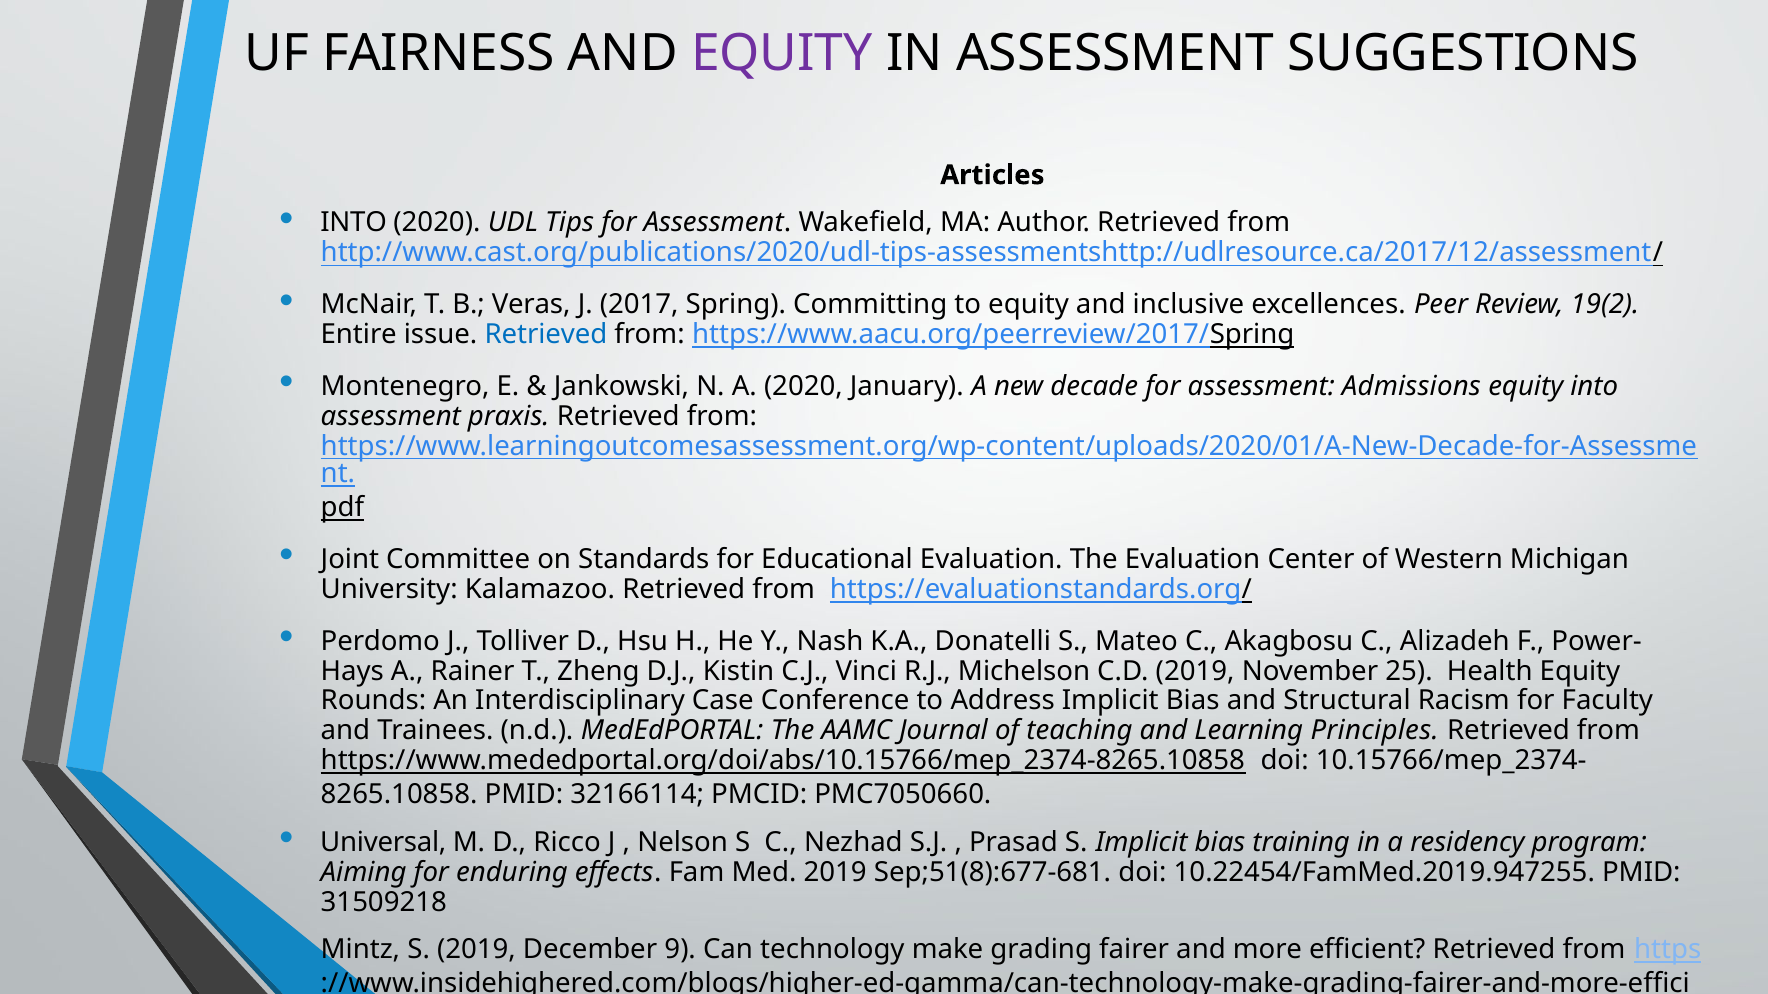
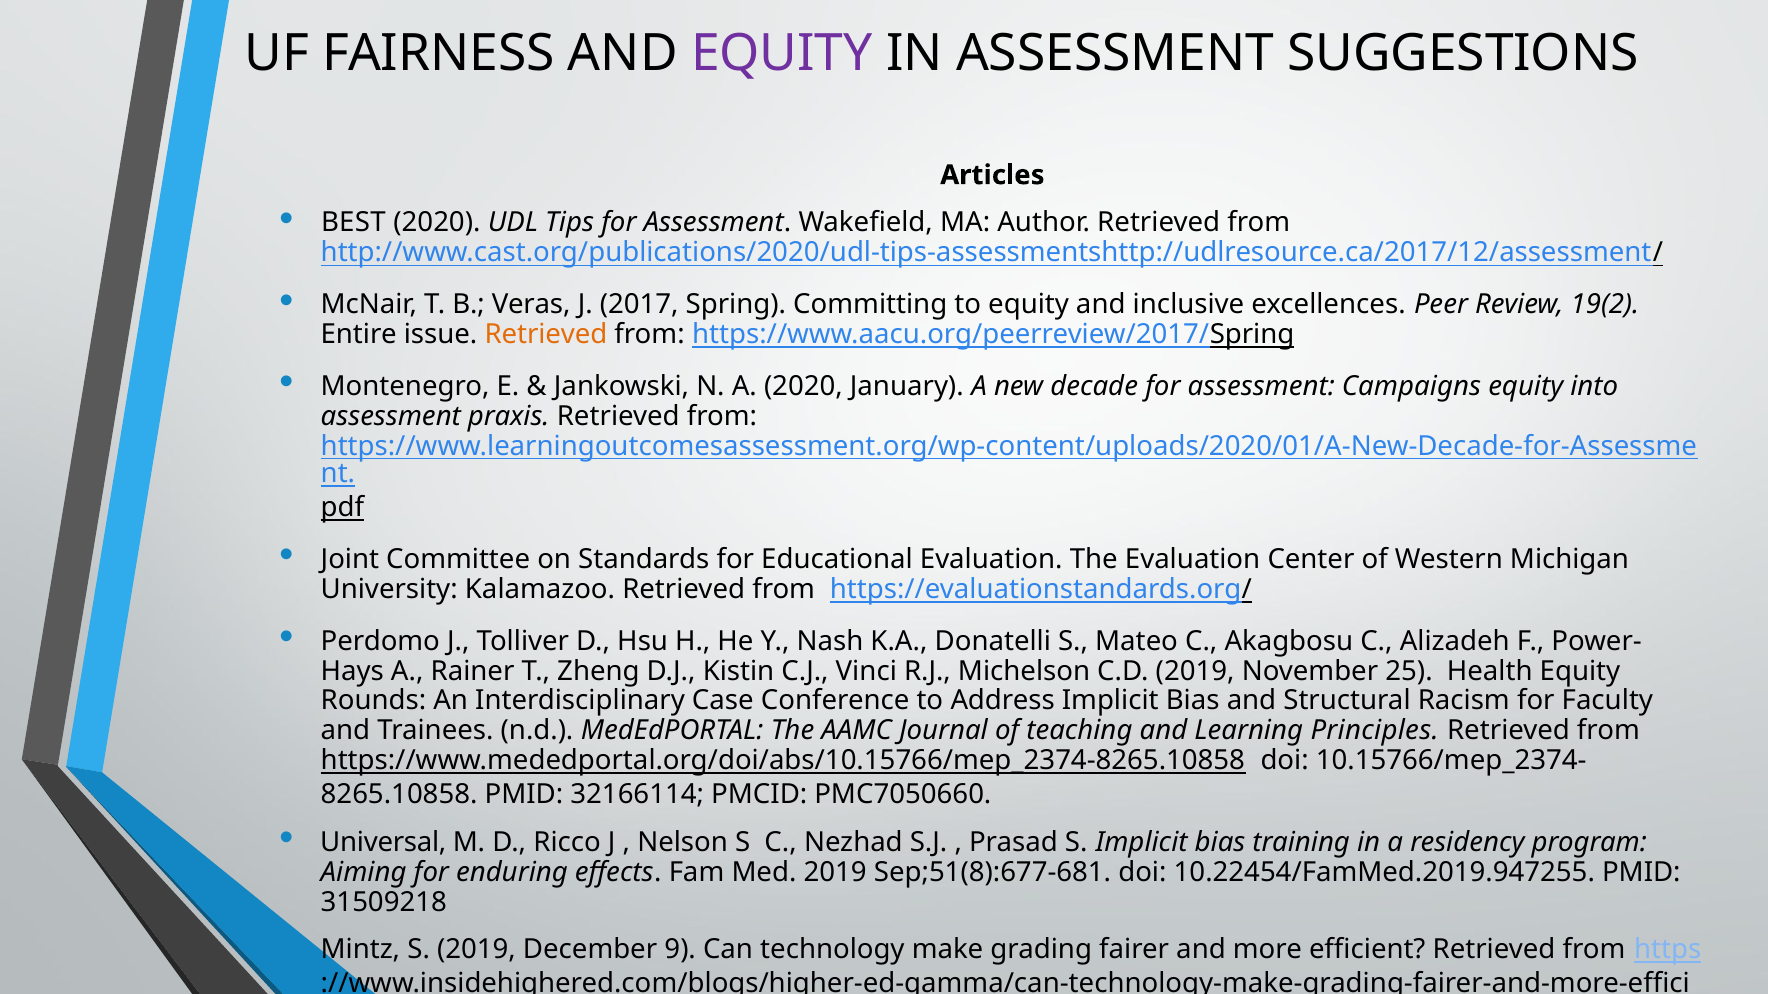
INTO at (354, 223): INTO -> BEST
Retrieved at (546, 335) colour: blue -> orange
Admissions: Admissions -> Campaigns
